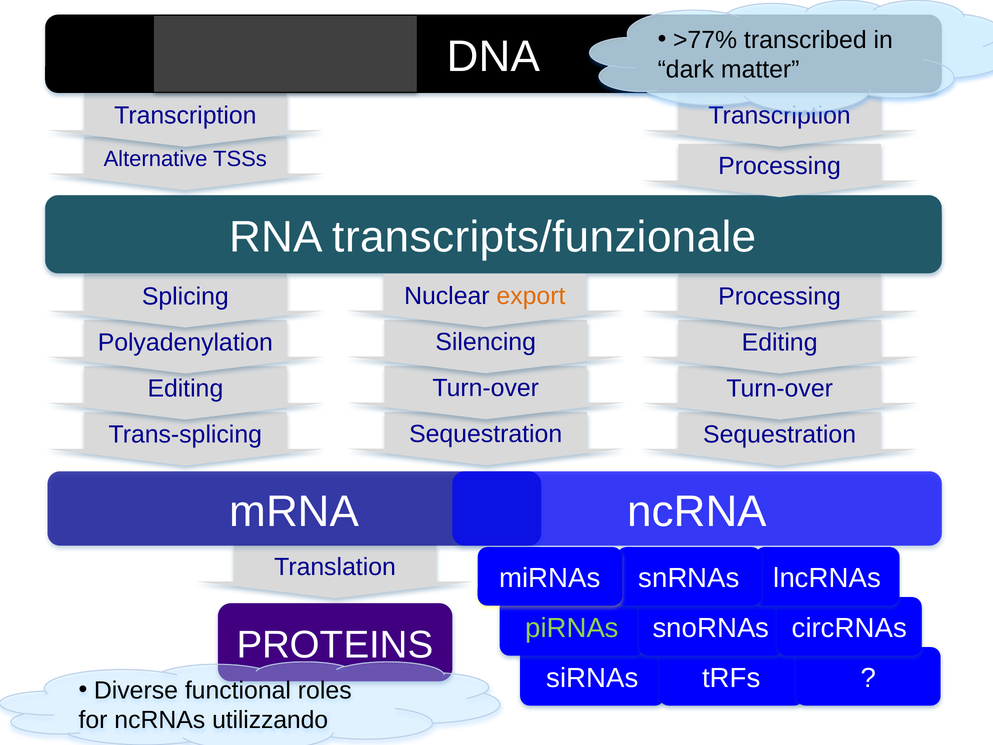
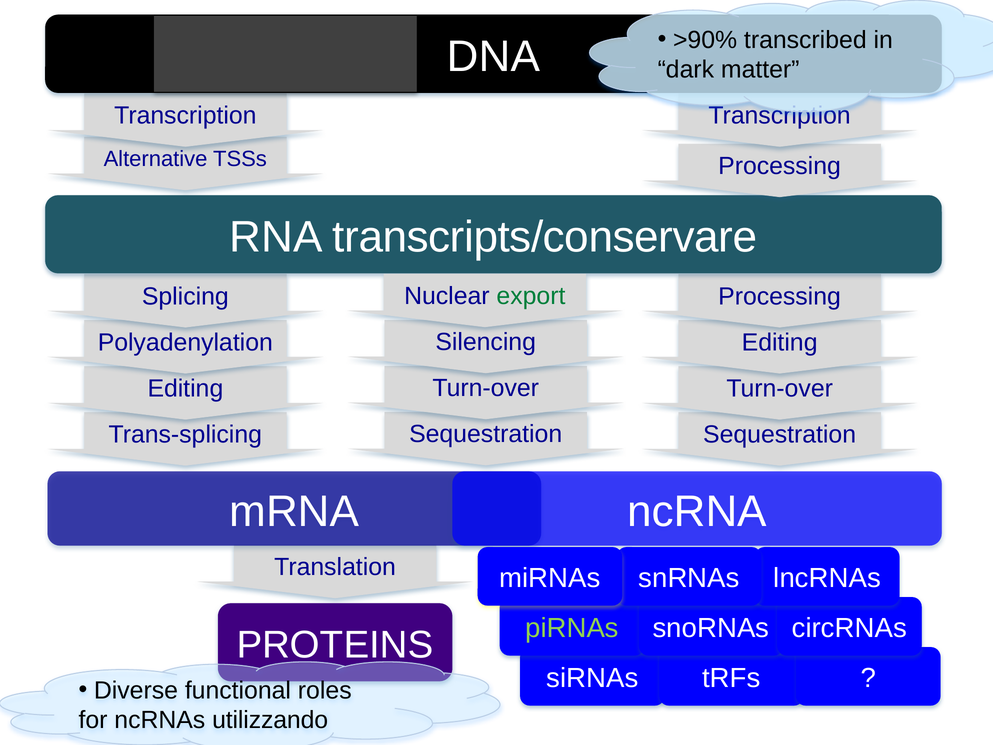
>77%: >77% -> >90%
transcripts/funzionale: transcripts/funzionale -> transcripts/conservare
export colour: orange -> green
